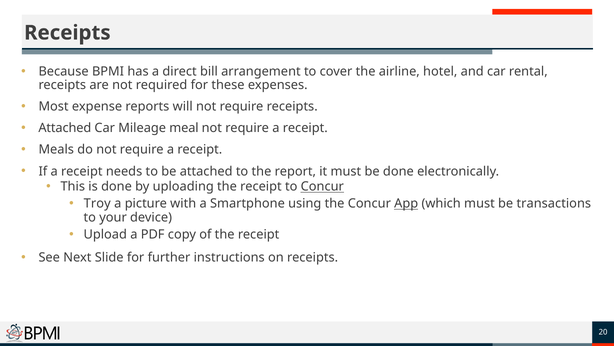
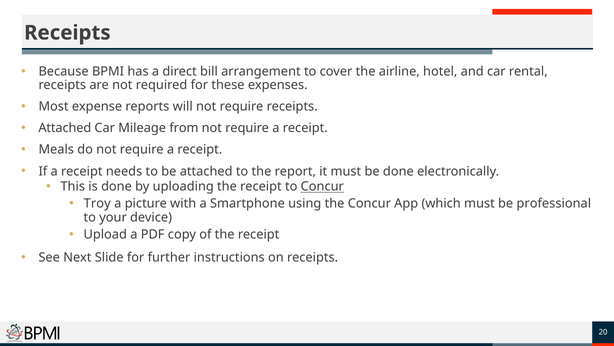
meal: meal -> from
App underline: present -> none
transactions: transactions -> professional
